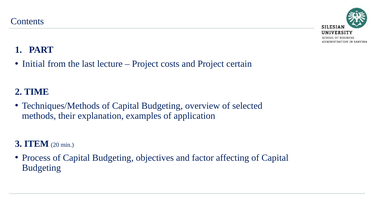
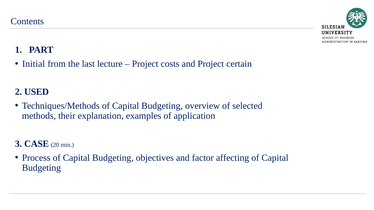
TIME: TIME -> USED
ITEM: ITEM -> CASE
